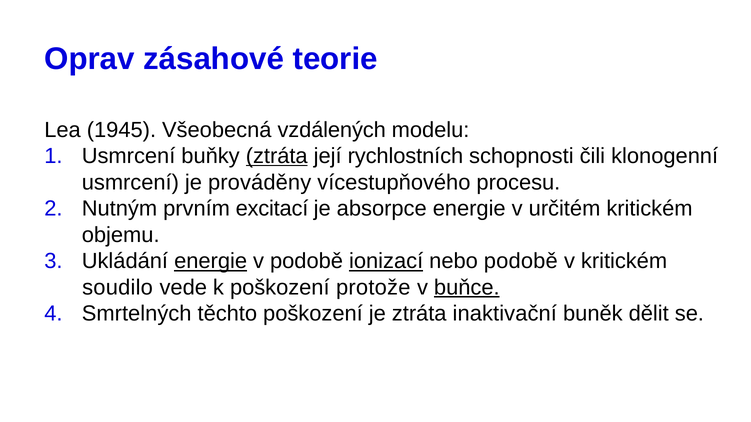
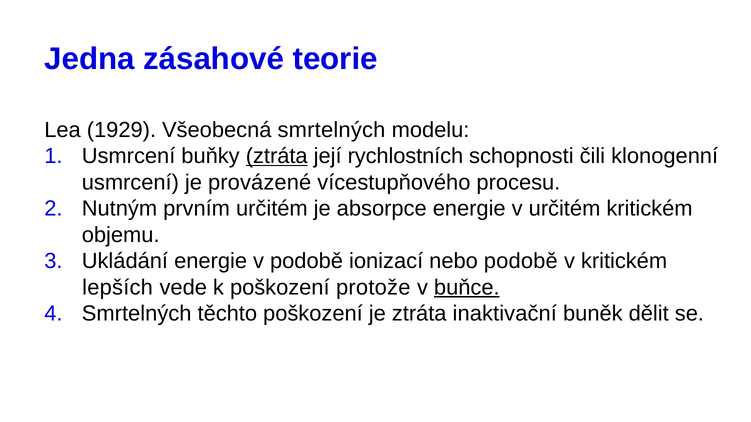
Oprav: Oprav -> Jedna
1945: 1945 -> 1929
Všeobecná vzdálených: vzdálených -> smrtelných
prováděny: prováděny -> provázené
prvním excitací: excitací -> určitém
energie at (211, 261) underline: present -> none
ionizací underline: present -> none
soudilo: soudilo -> lepších
